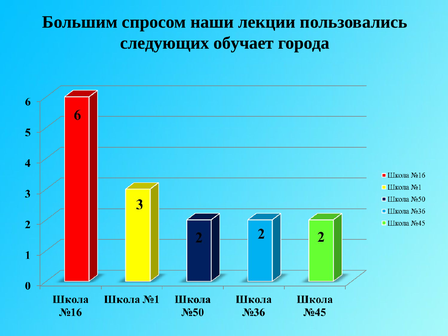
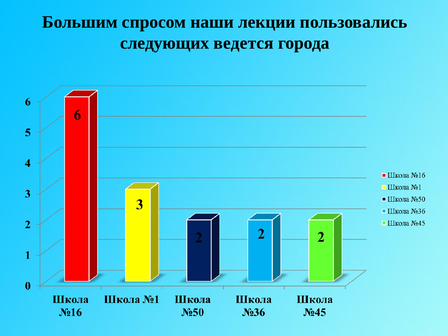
обучает: обучает -> ведется
